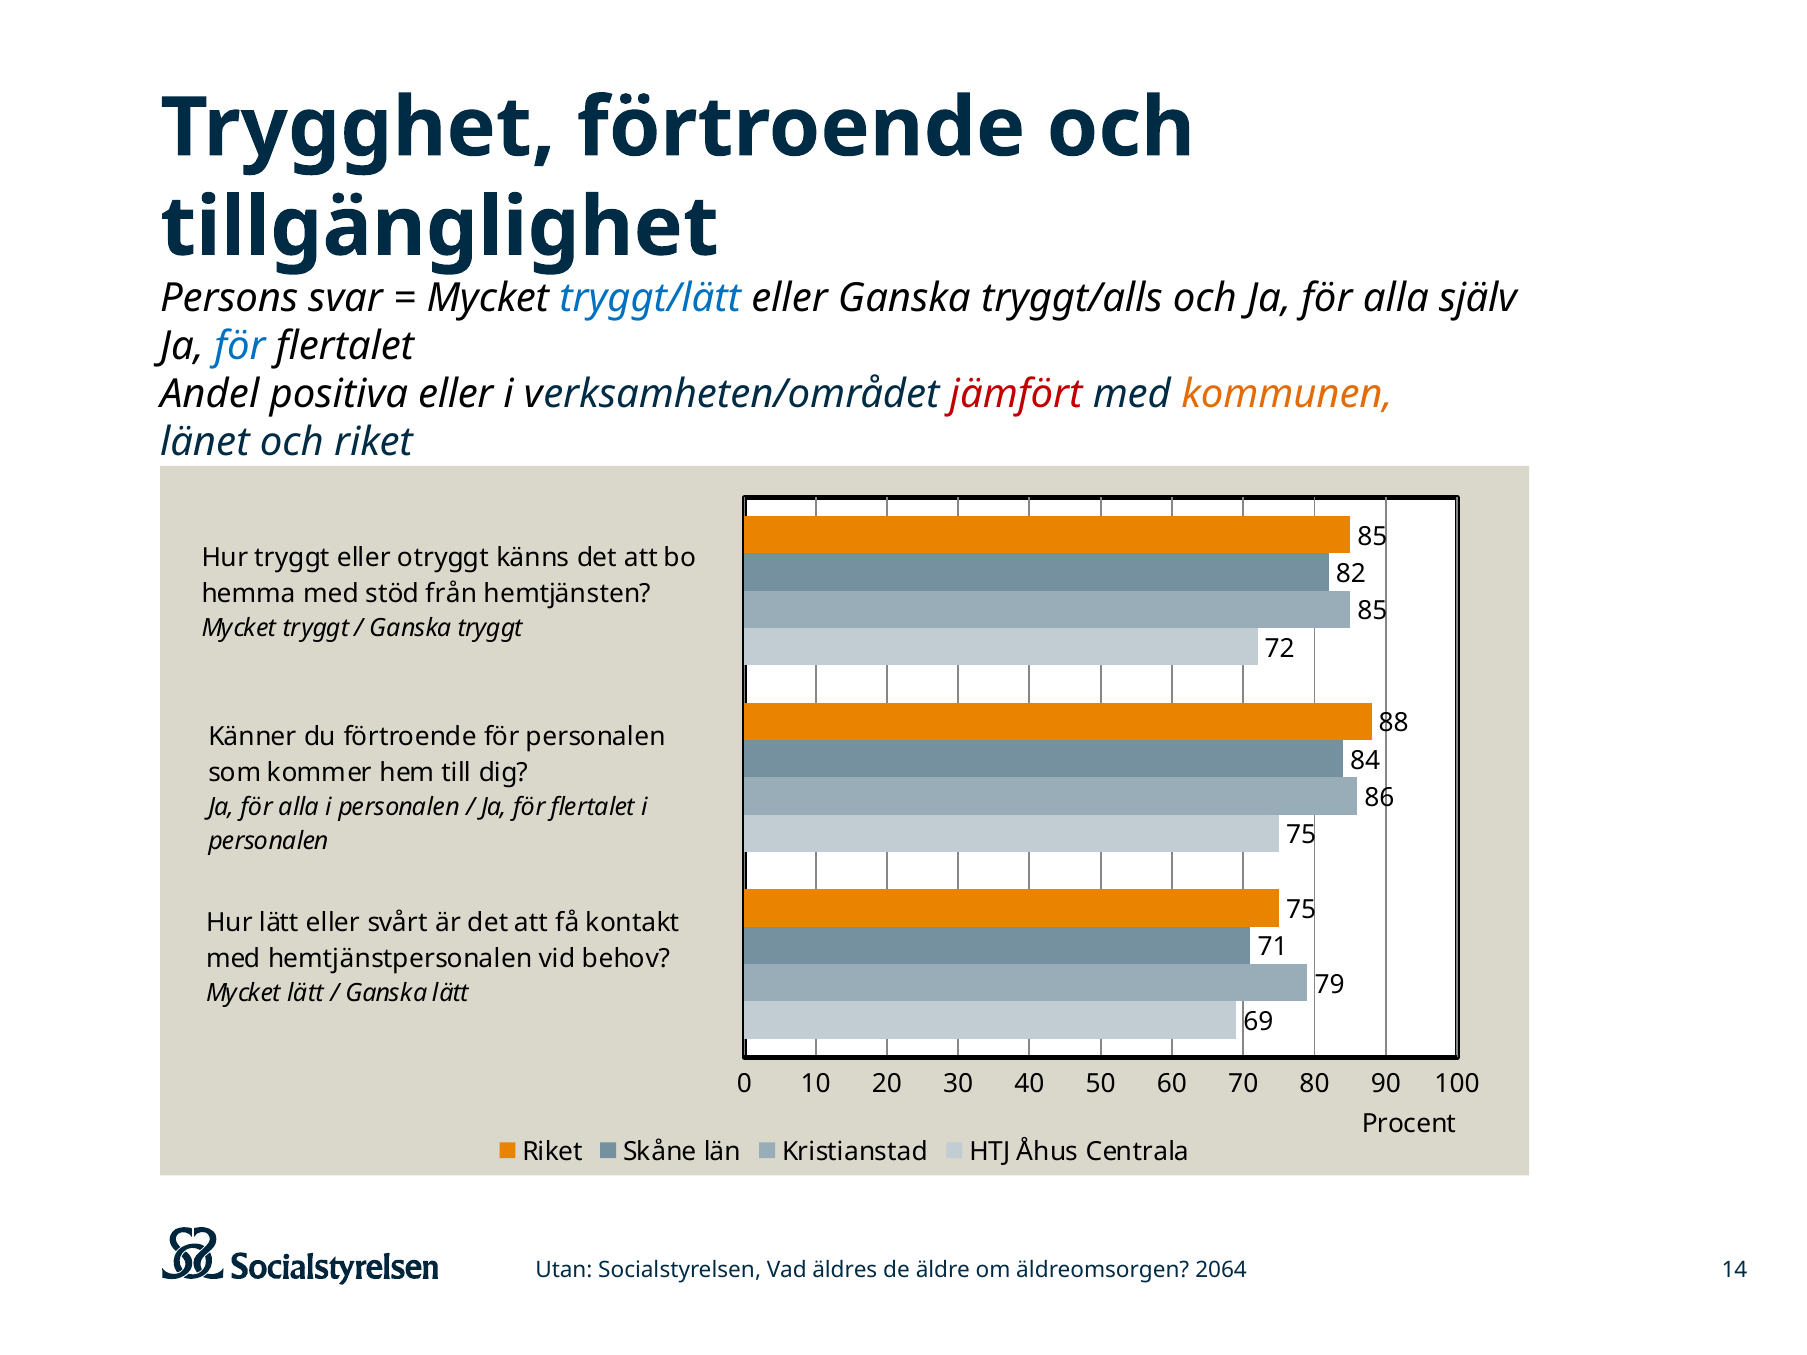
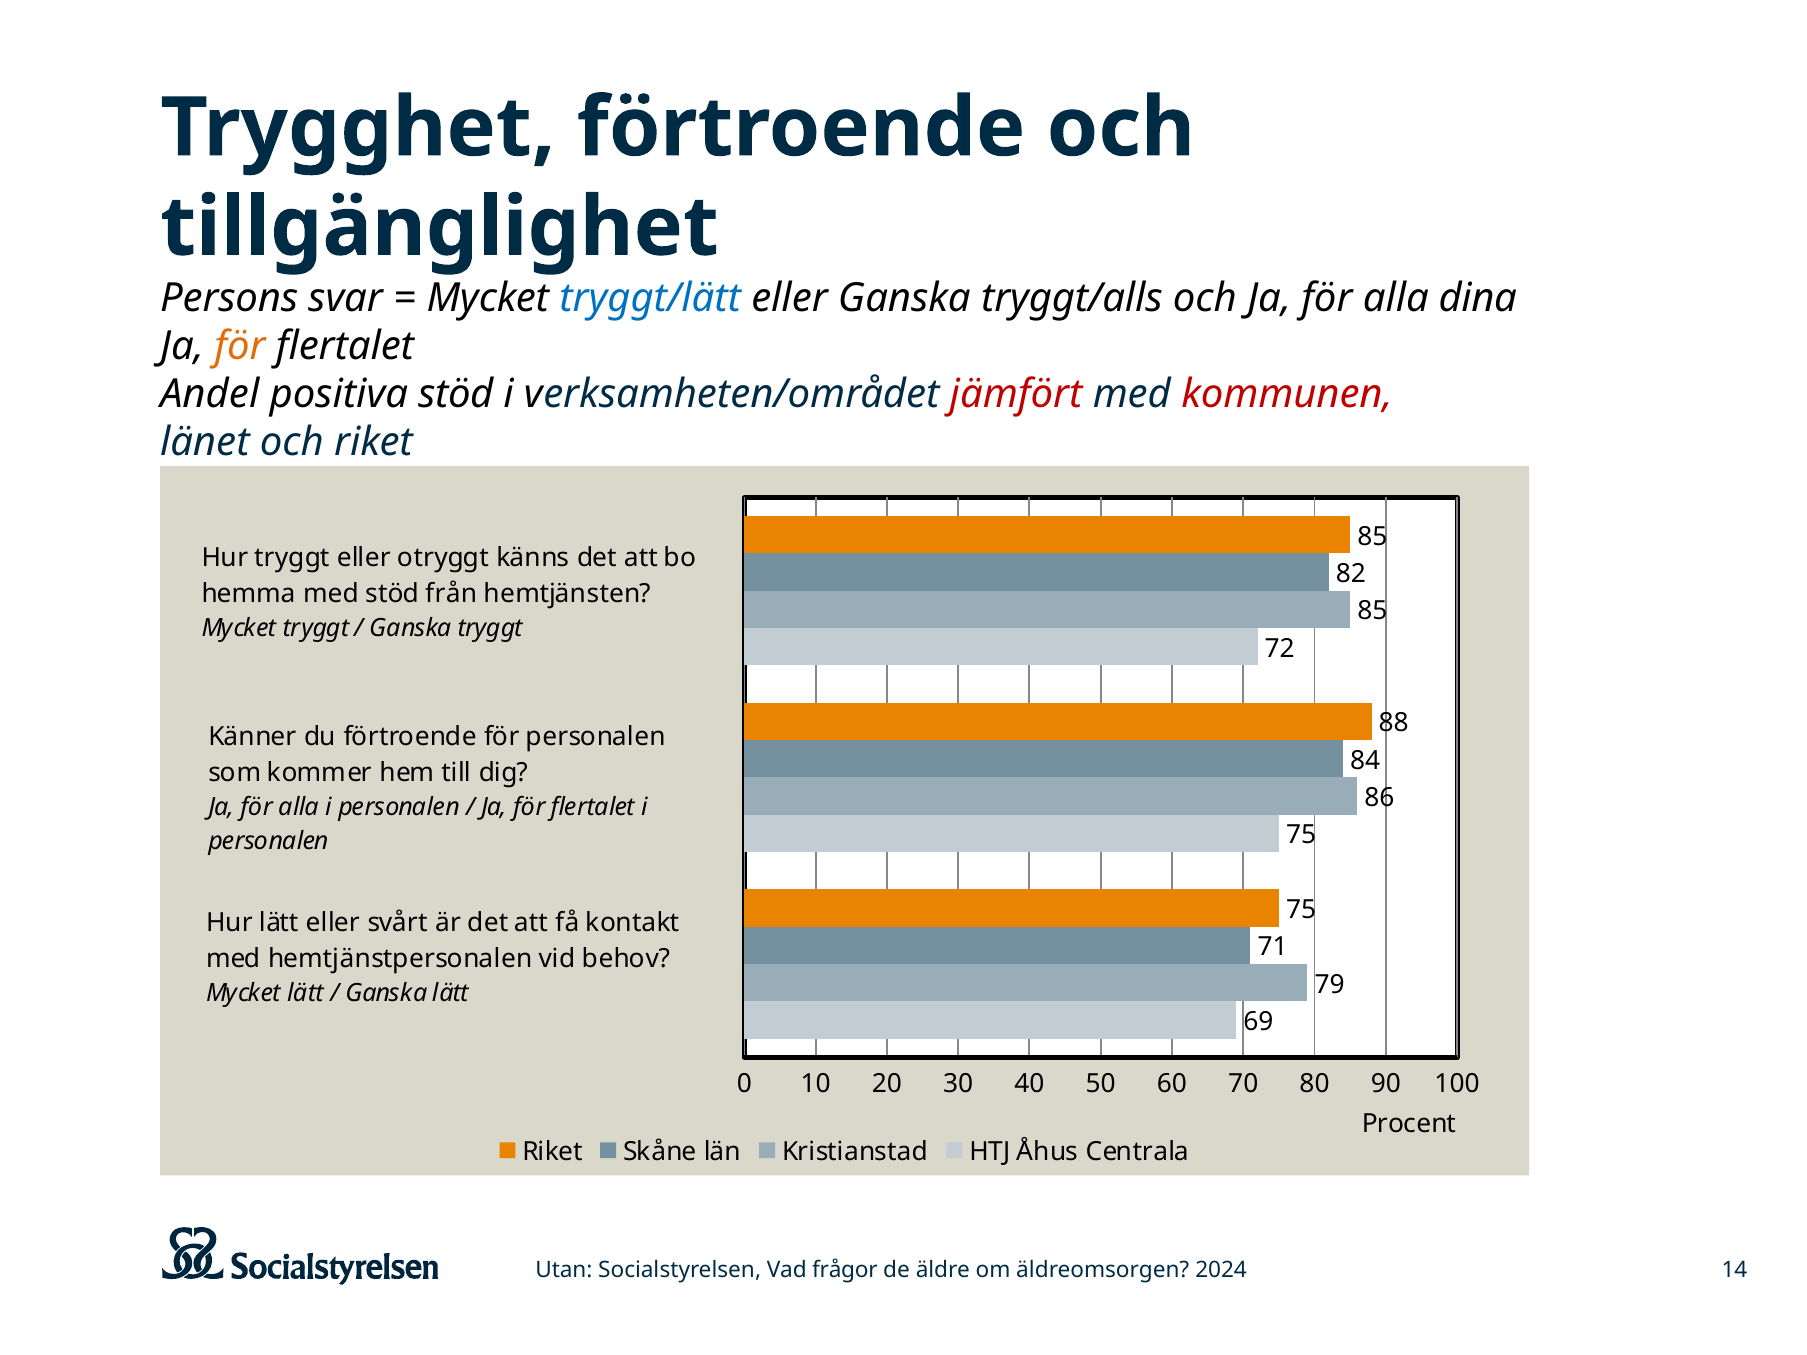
själv: själv -> dina
för at (240, 346) colour: blue -> orange
positiva eller: eller -> stöd
kommunen colour: orange -> red
äldres: äldres -> frågor
2064: 2064 -> 2024
